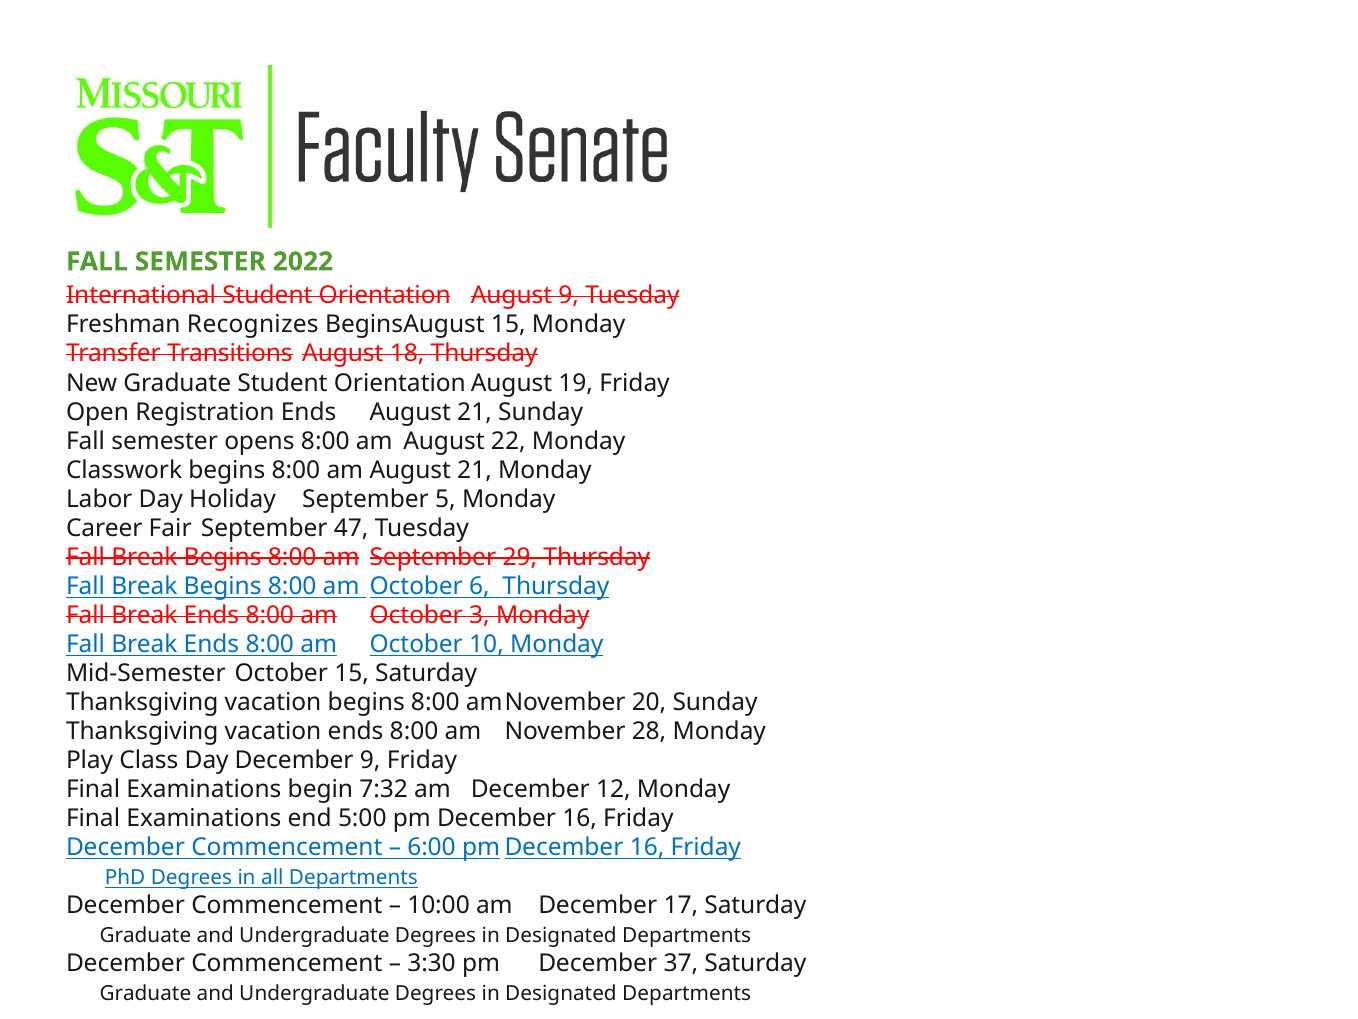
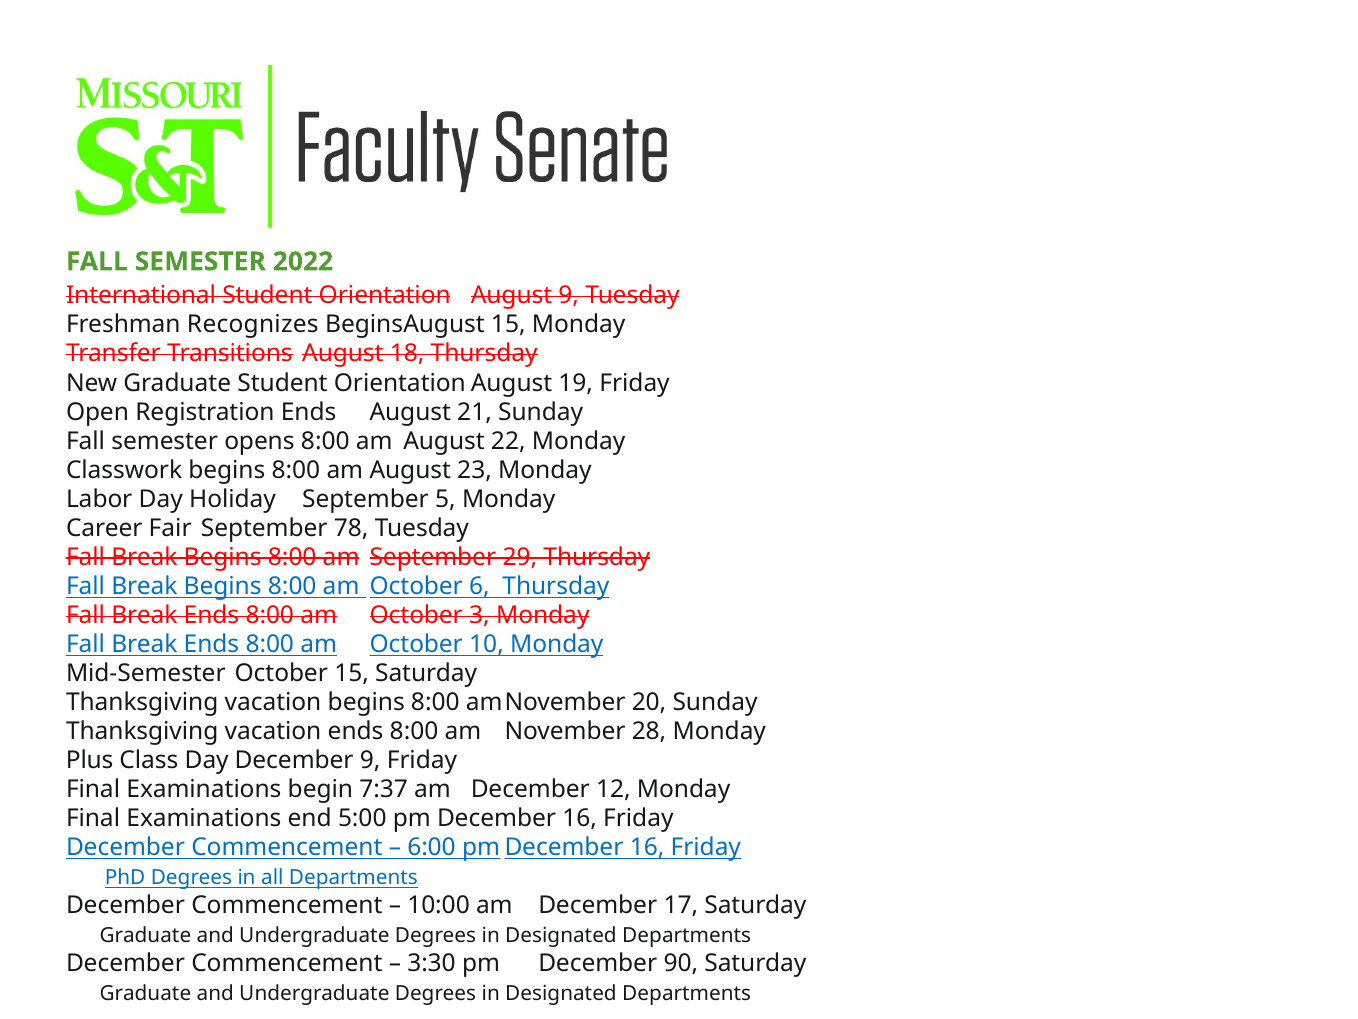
am August 21: 21 -> 23
47: 47 -> 78
Play: Play -> Plus
7:32: 7:32 -> 7:37
37: 37 -> 90
